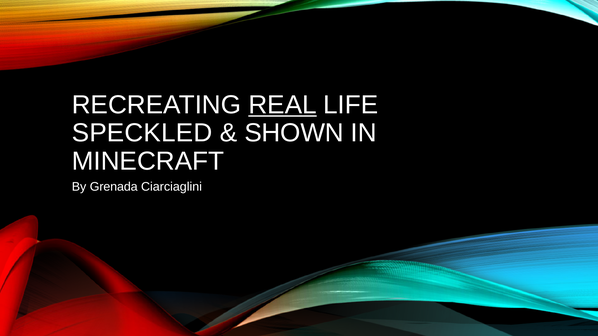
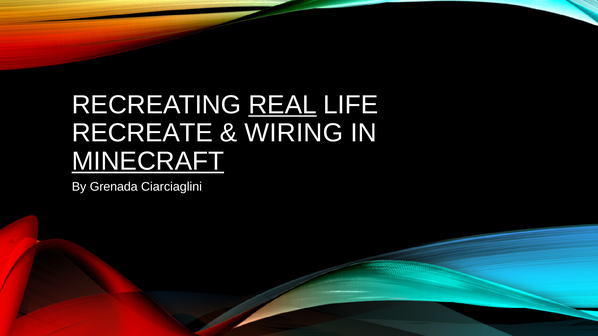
SPECKLED: SPECKLED -> RECREATE
SHOWN: SHOWN -> WIRING
MINECRAFT underline: none -> present
